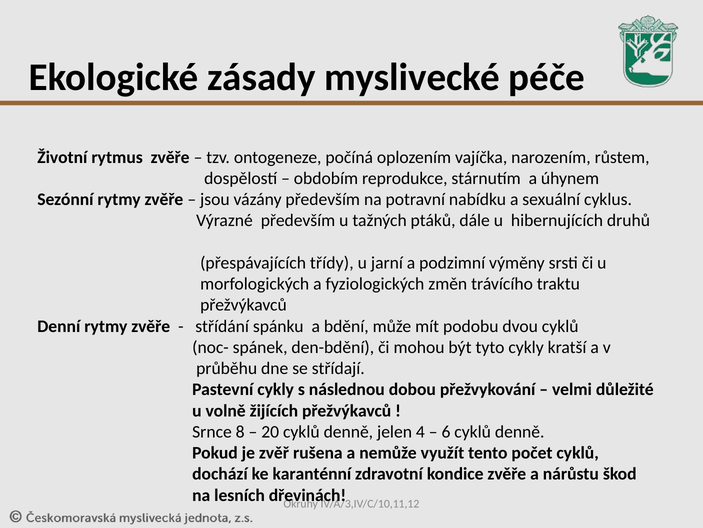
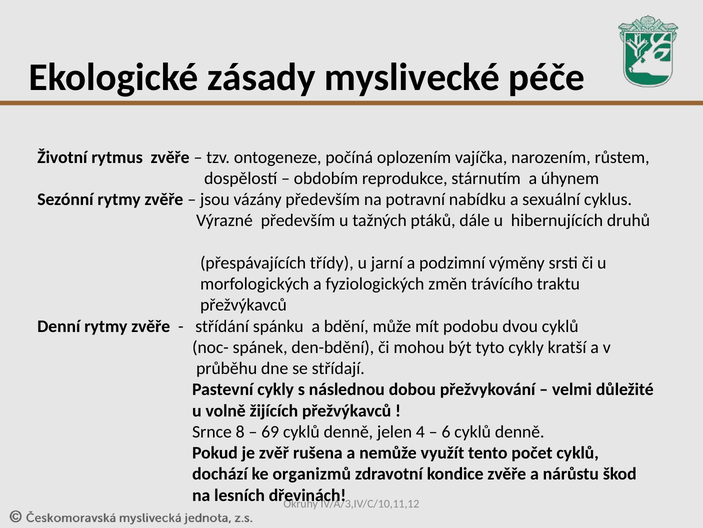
20: 20 -> 69
karanténní: karanténní -> organizmů
